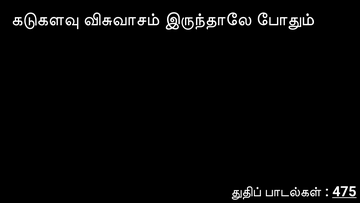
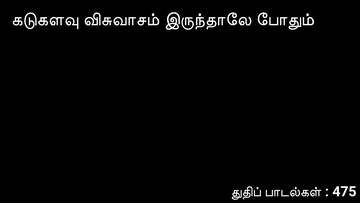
475 underline: present -> none
